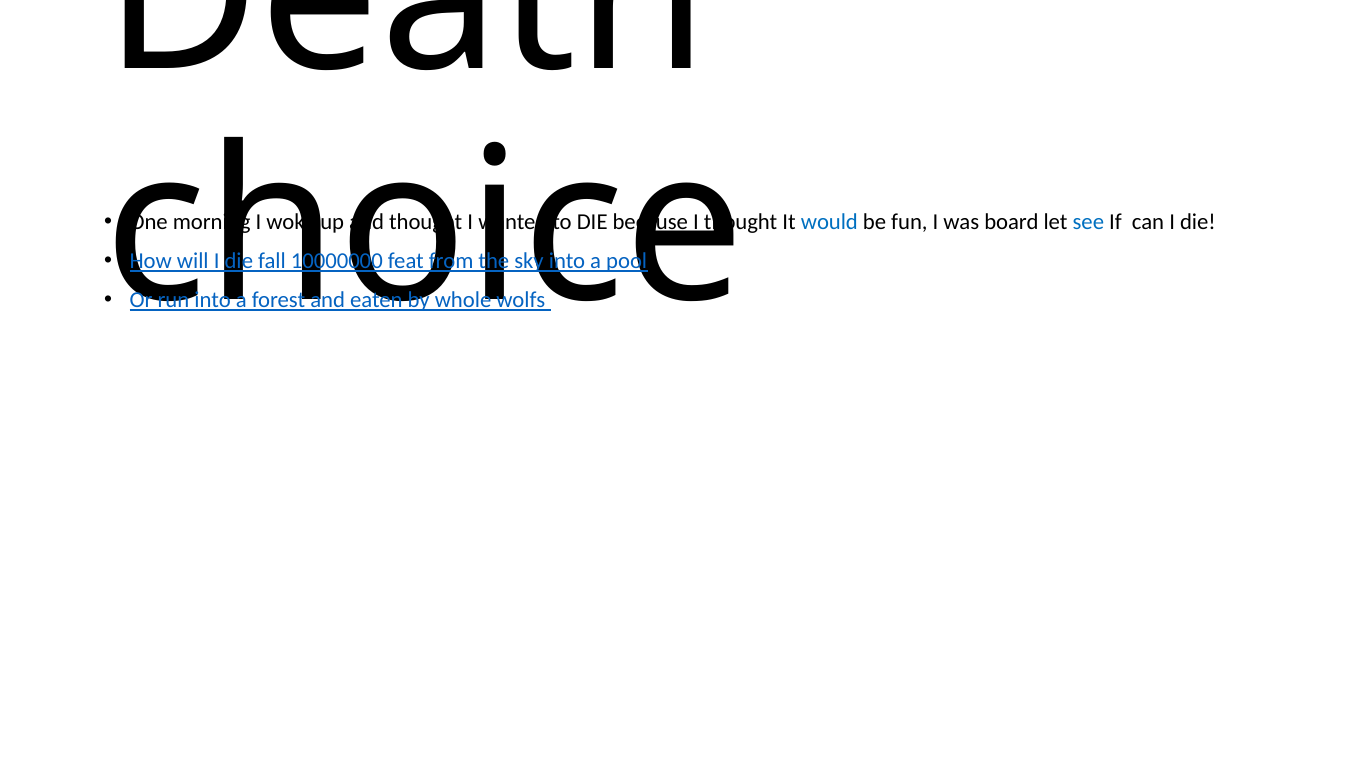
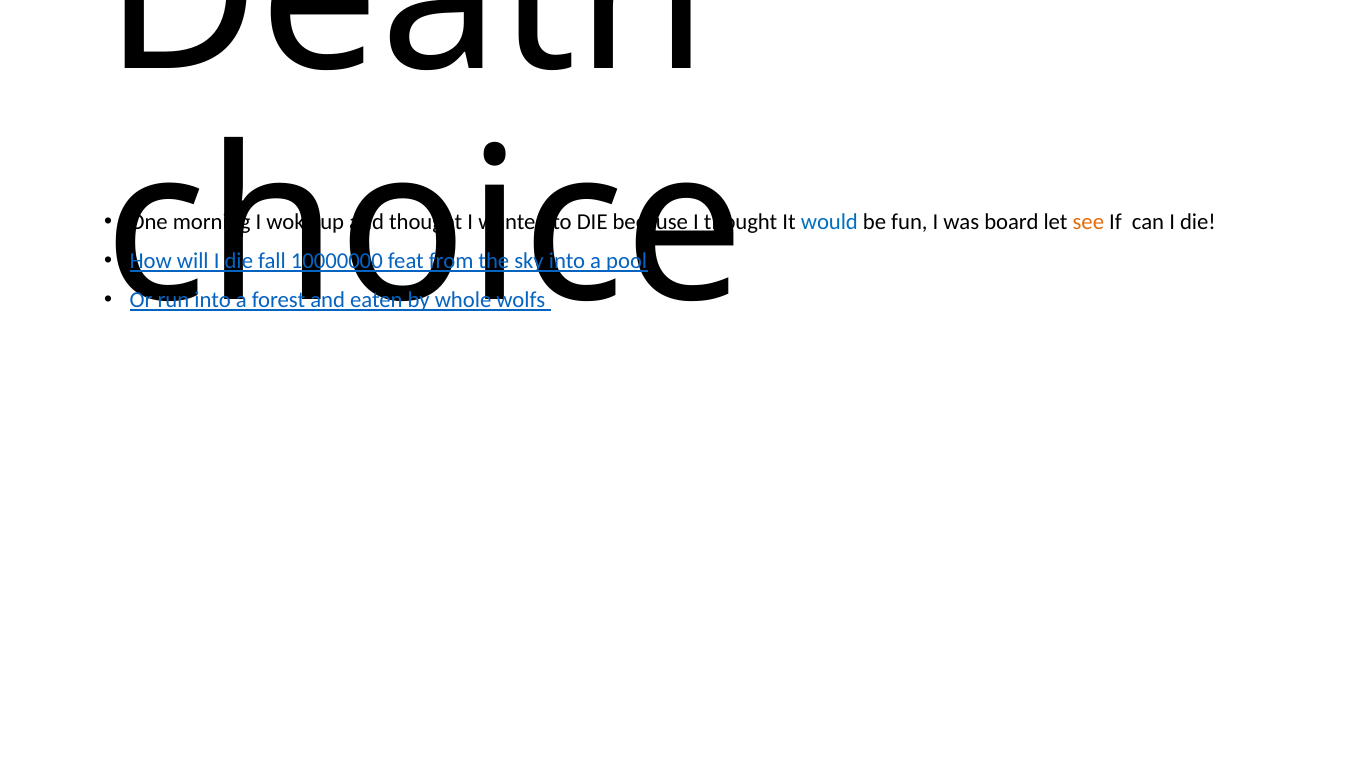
see colour: blue -> orange
